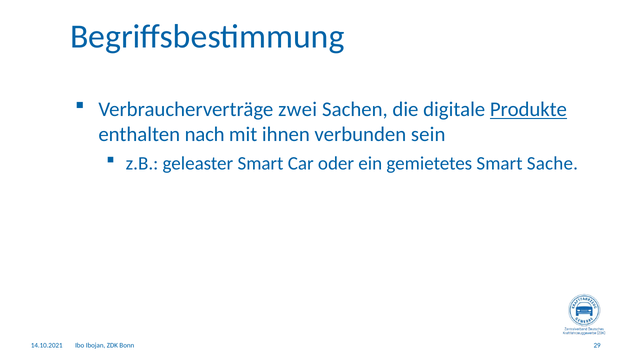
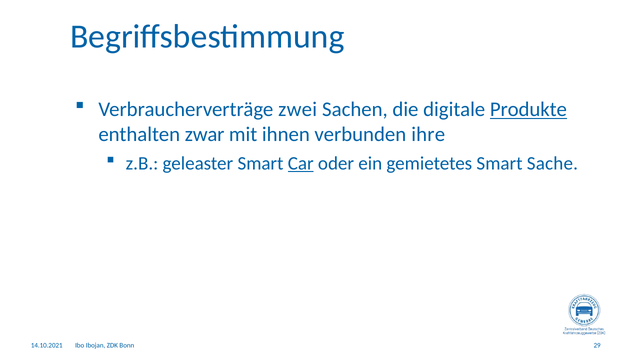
nach: nach -> zwar
sein: sein -> ihre
Car underline: none -> present
